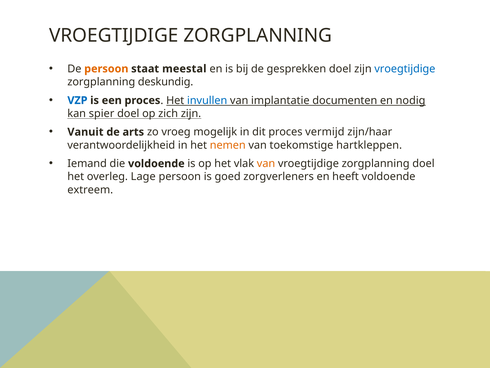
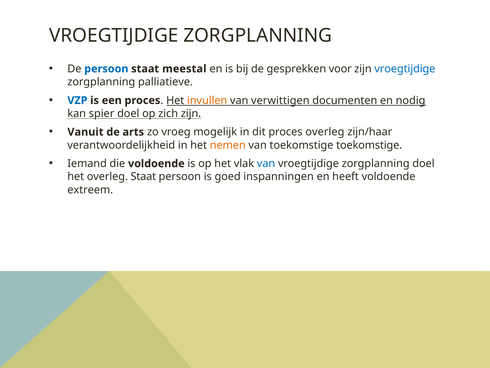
persoon at (106, 69) colour: orange -> blue
gesprekken doel: doel -> voor
deskundig: deskundig -> palliatieve
invullen colour: blue -> orange
implantatie: implantatie -> verwittigen
proces vermijd: vermijd -> overleg
toekomstige hartkleppen: hartkleppen -> toekomstige
van at (266, 163) colour: orange -> blue
overleg Lage: Lage -> Staat
zorgverleners: zorgverleners -> inspanningen
